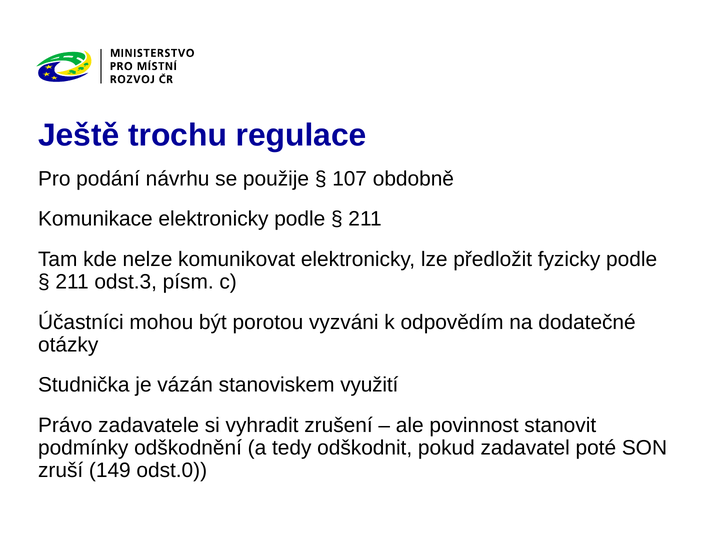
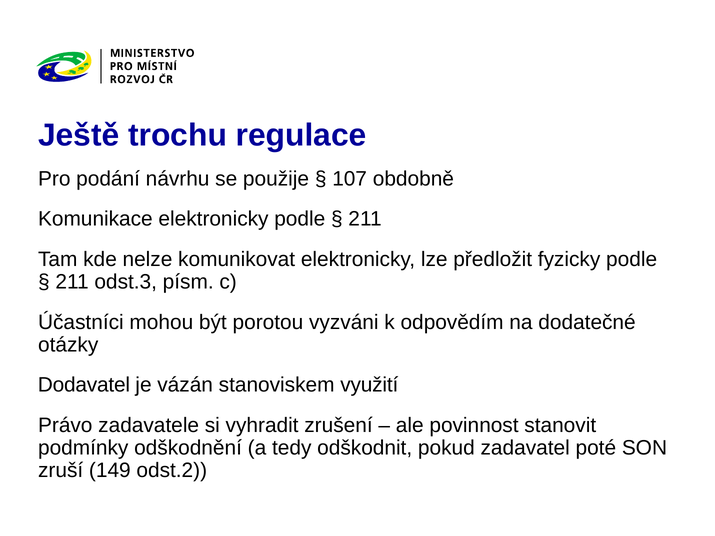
Studnička: Studnička -> Dodavatel
odst.0: odst.0 -> odst.2
